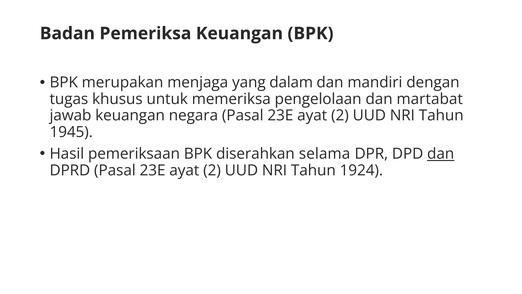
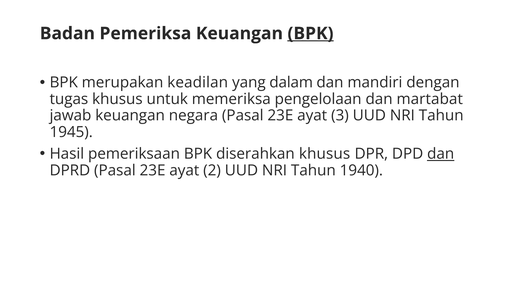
BPK at (310, 33) underline: none -> present
menjaga: menjaga -> keadilan
2 at (340, 115): 2 -> 3
diserahkan selama: selama -> khusus
1924: 1924 -> 1940
